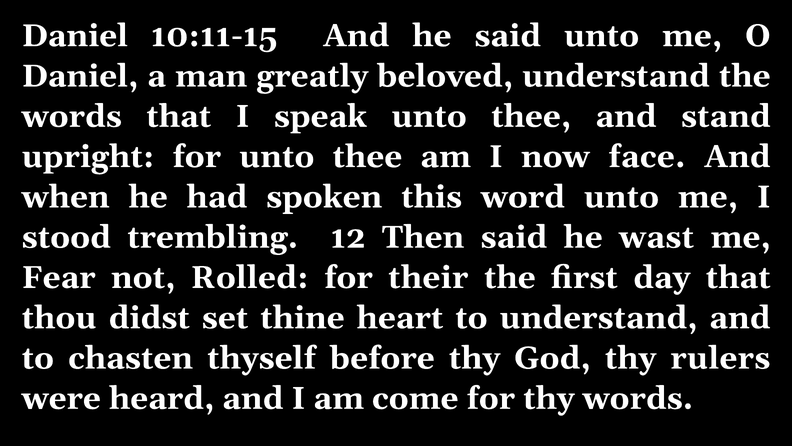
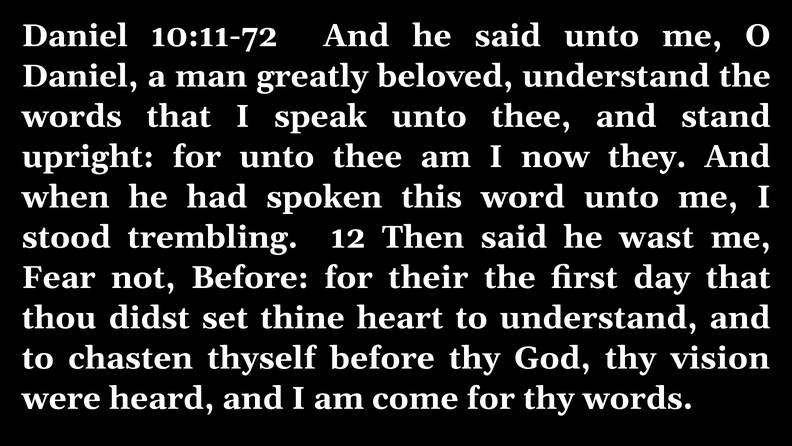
10:11-15: 10:11-15 -> 10:11-72
face: face -> they
not Rolled: Rolled -> Before
rulers: rulers -> vision
